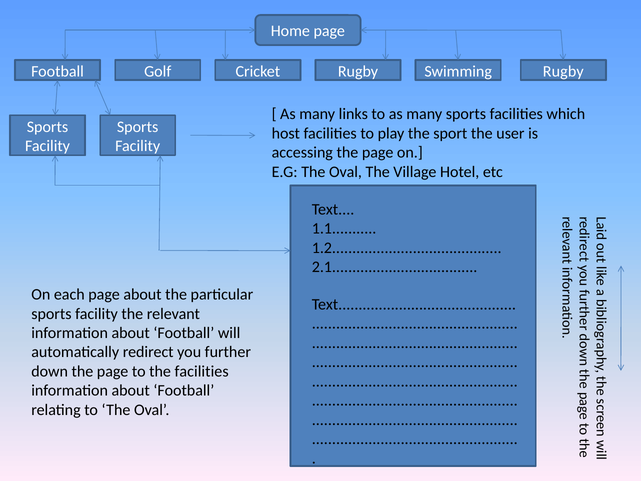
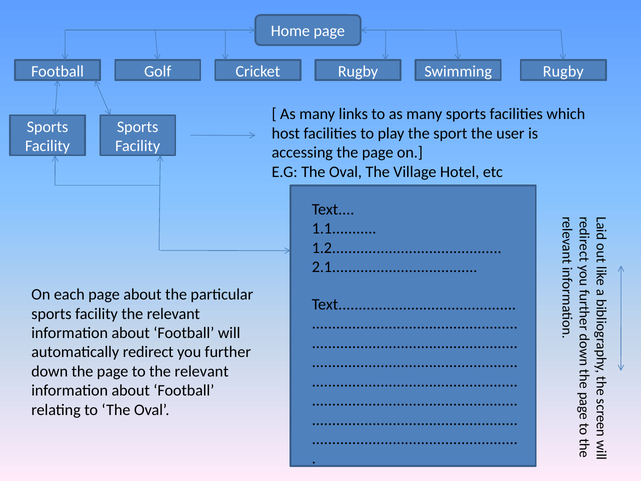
to the facilities: facilities -> relevant
